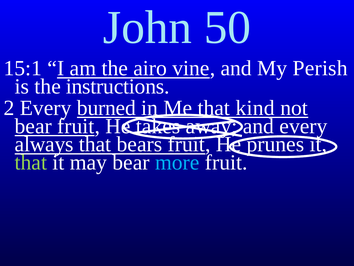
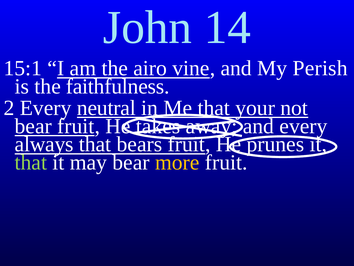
50: 50 -> 14
instructions: instructions -> faithfulness
burned: burned -> neutral
kind: kind -> your
more colour: light blue -> yellow
